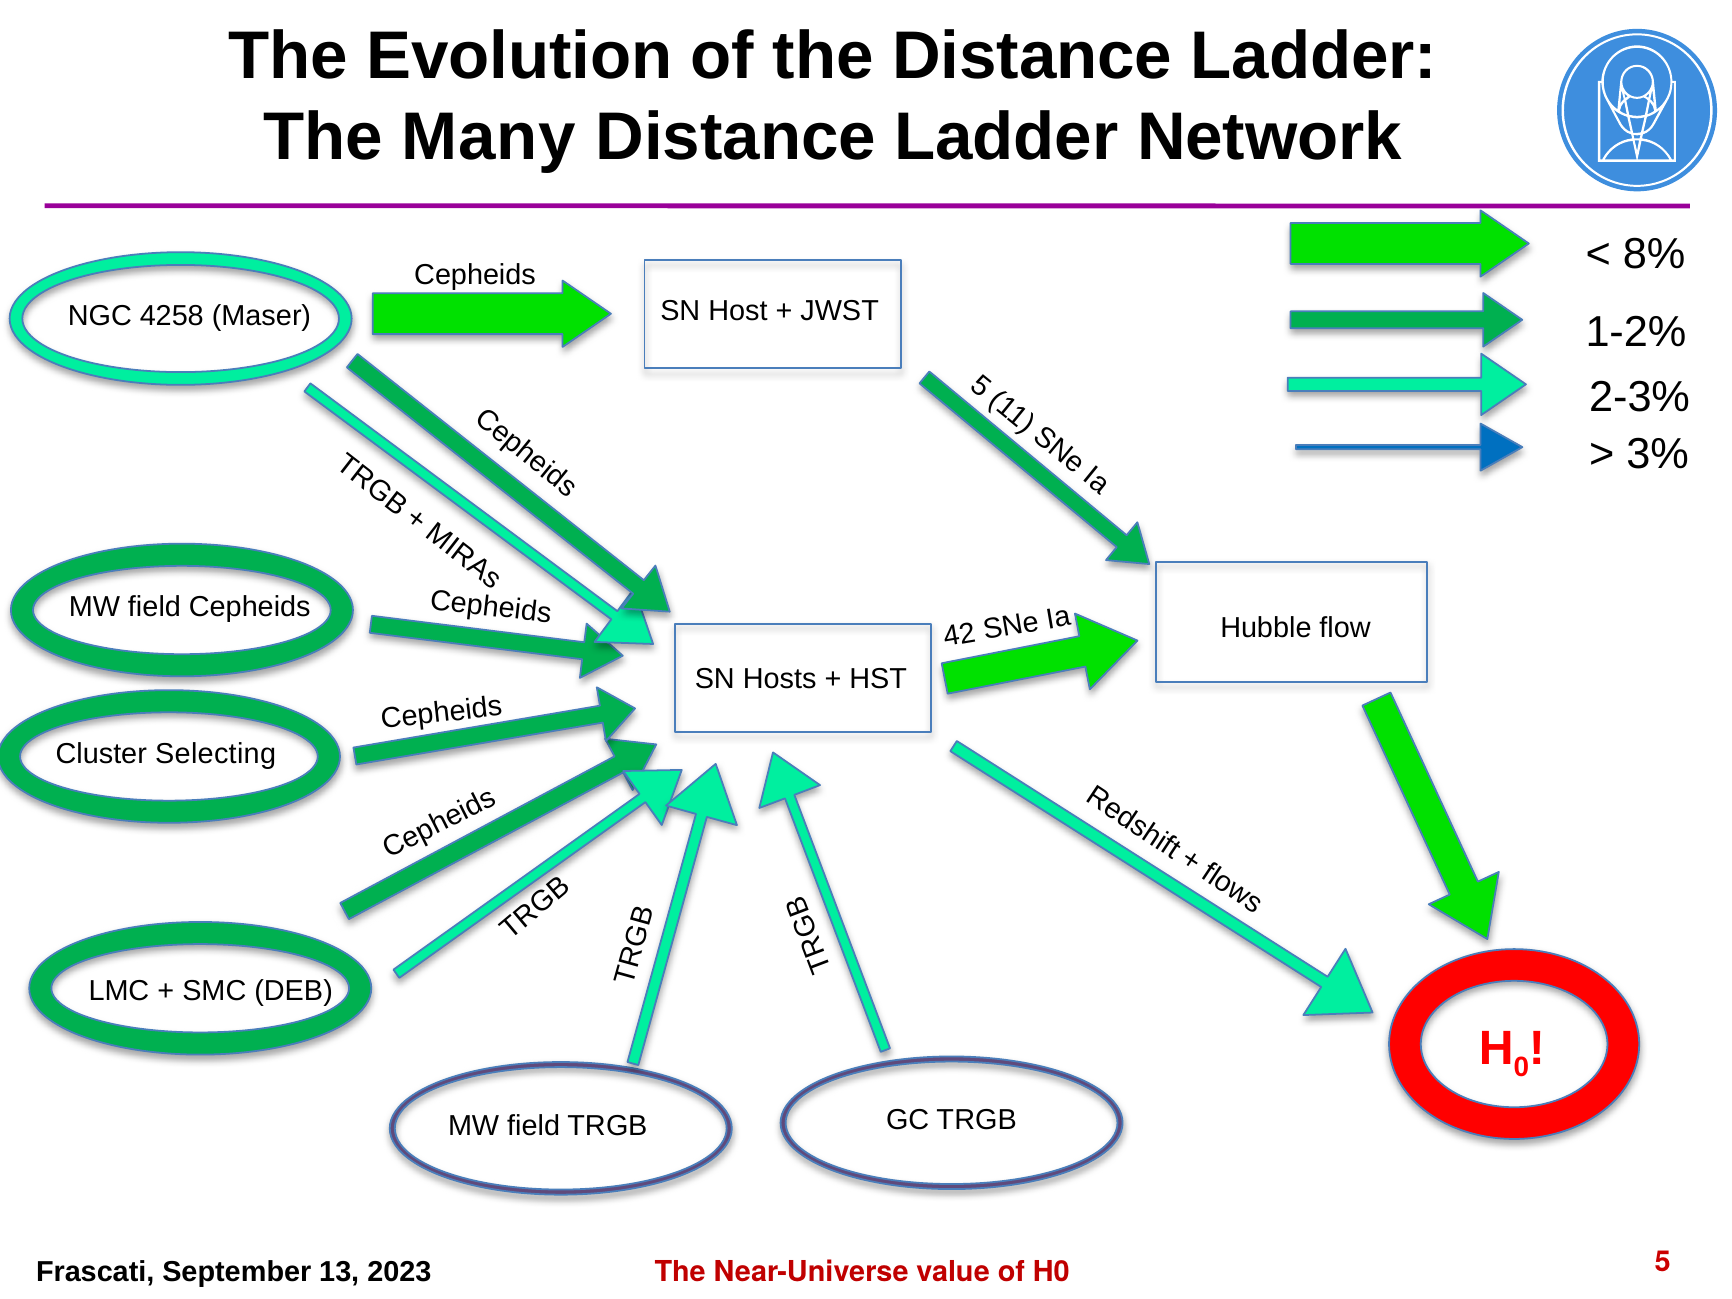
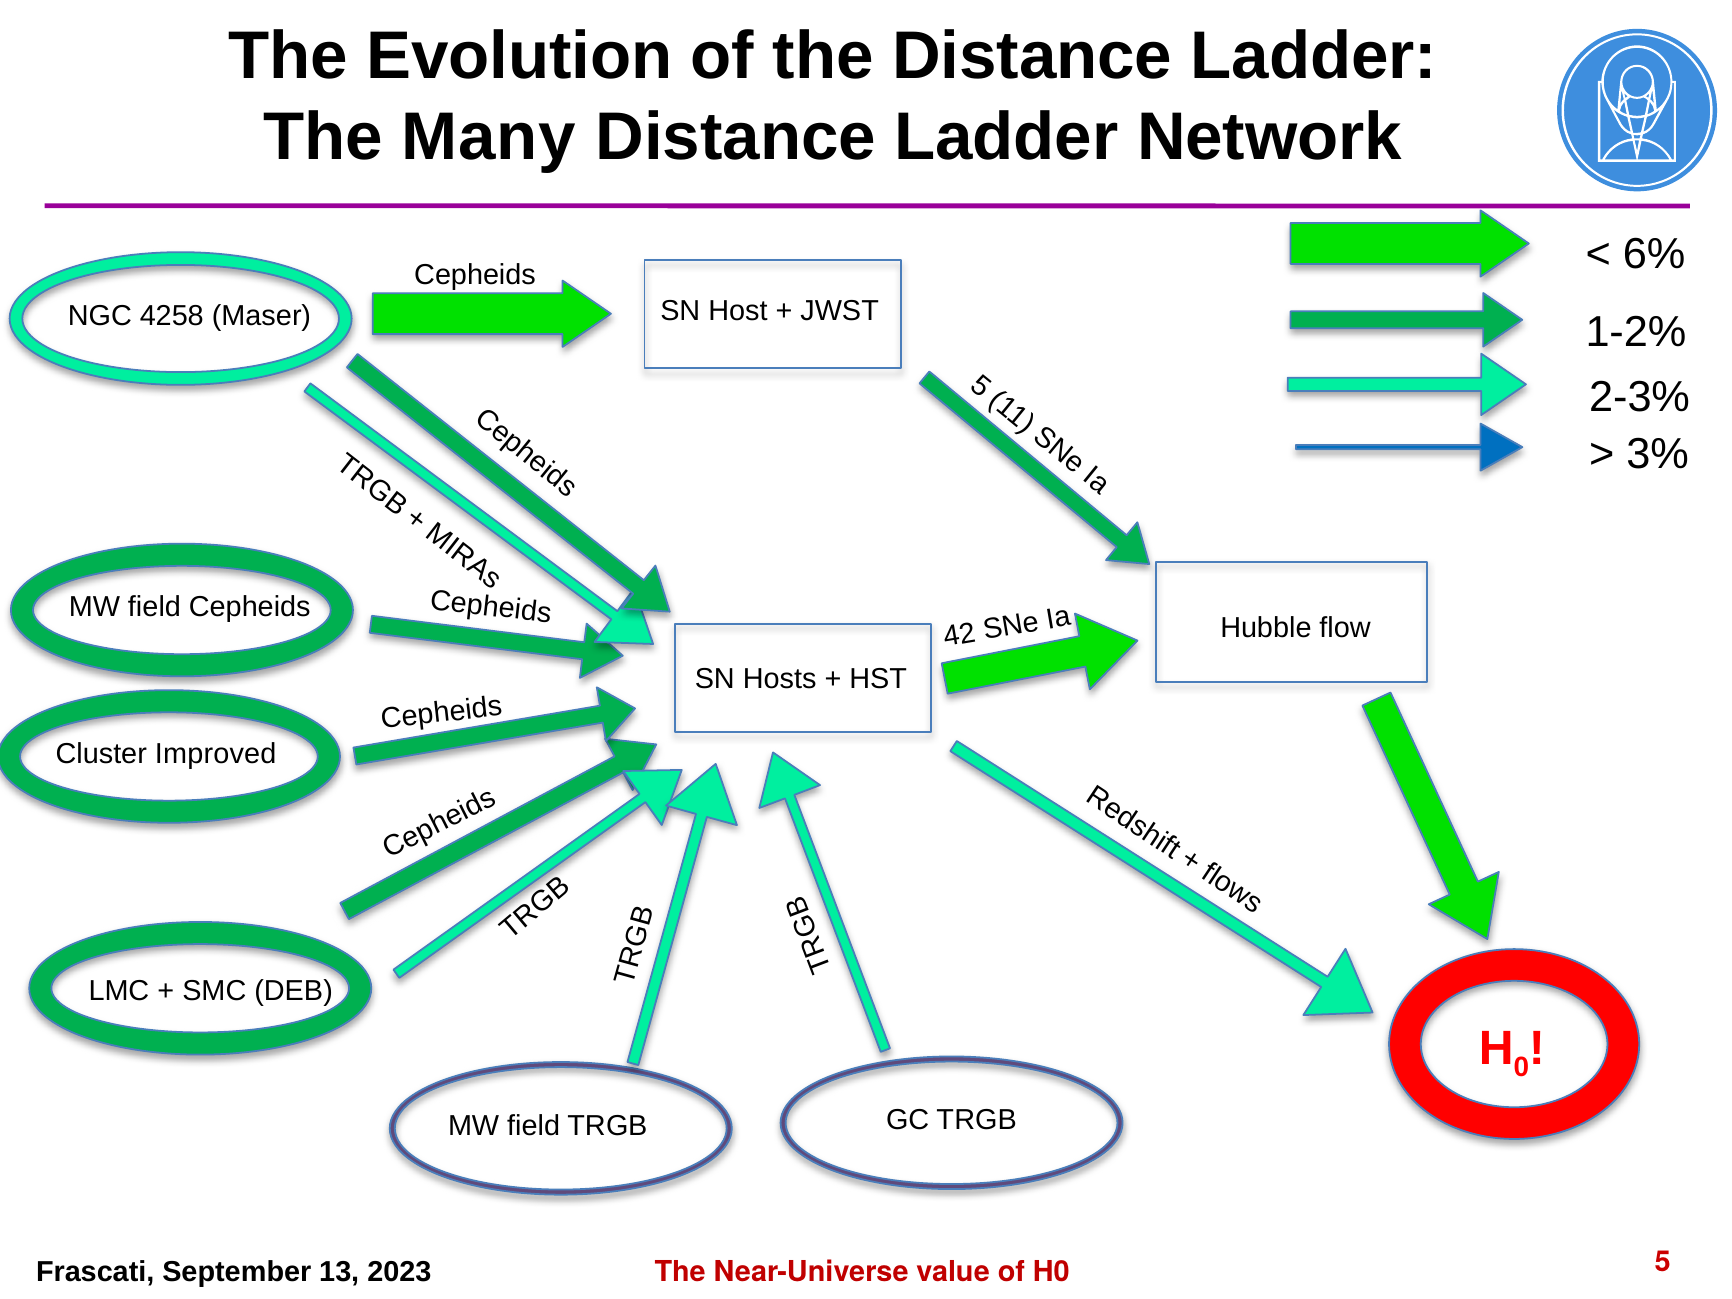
8%: 8% -> 6%
Selecting: Selecting -> Improved
